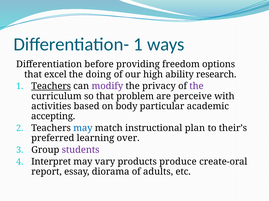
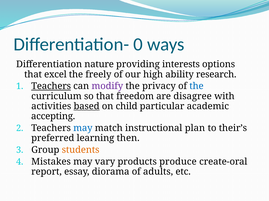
Differentiation- 1: 1 -> 0
before: before -> nature
freedom: freedom -> interests
doing: doing -> freely
the at (196, 86) colour: purple -> blue
problem: problem -> freedom
perceive: perceive -> disagree
based underline: none -> present
body: body -> child
over: over -> then
students colour: purple -> orange
Interpret: Interpret -> Mistakes
